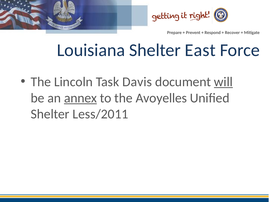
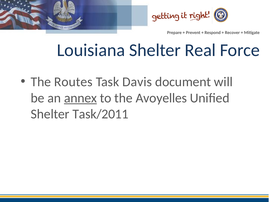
East: East -> Real
Lincoln: Lincoln -> Routes
will underline: present -> none
Less/2011: Less/2011 -> Task/2011
